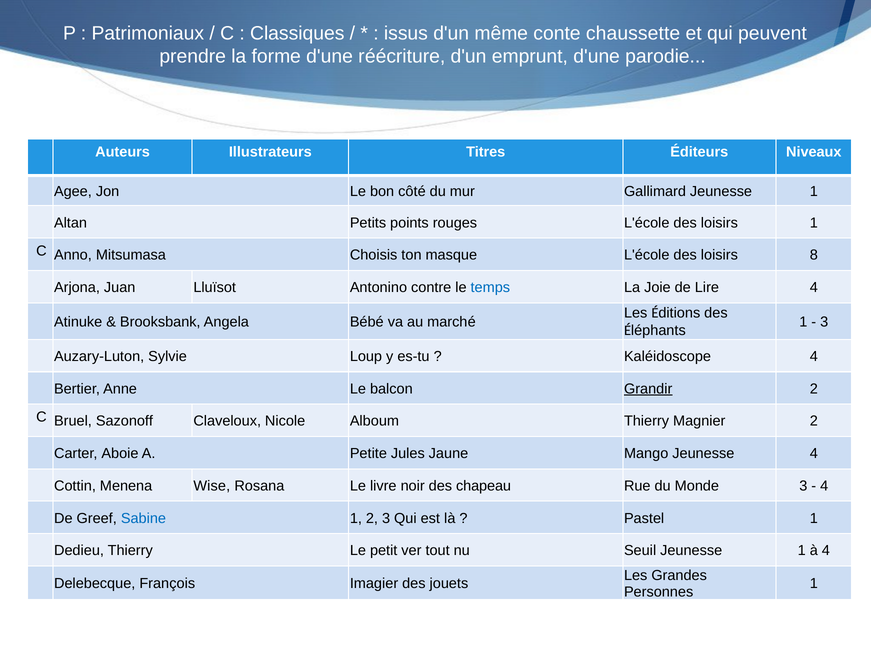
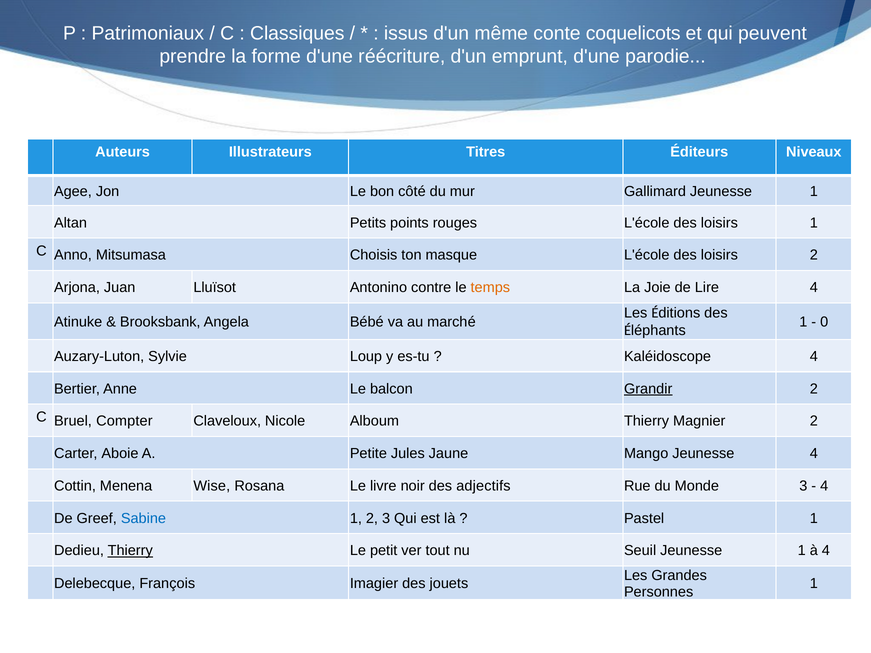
chaussette: chaussette -> coquelicots
loisirs 8: 8 -> 2
temps colour: blue -> orange
3 at (824, 322): 3 -> 0
Sazonoff: Sazonoff -> Compter
chapeau: chapeau -> adjectifs
Thierry at (130, 551) underline: none -> present
